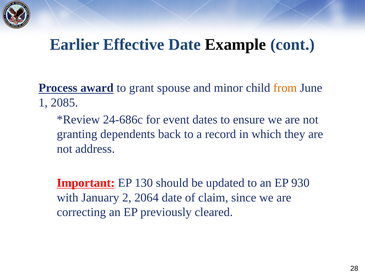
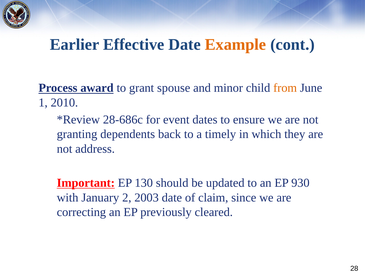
Example colour: black -> orange
2085: 2085 -> 2010
24-686c: 24-686c -> 28-686c
record: record -> timely
2064: 2064 -> 2003
